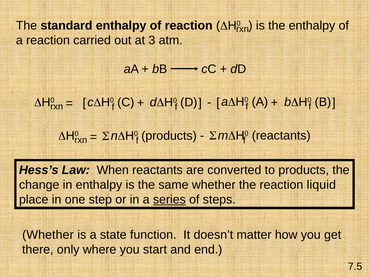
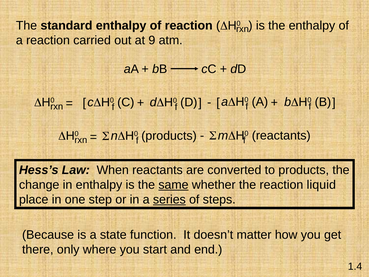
3: 3 -> 9
same underline: none -> present
Whether at (48, 235): Whether -> Because
7.5: 7.5 -> 1.4
